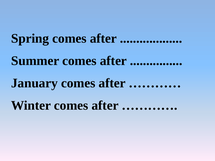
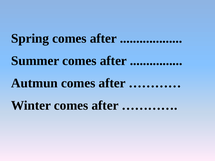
January: January -> Autmun
